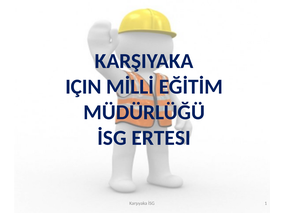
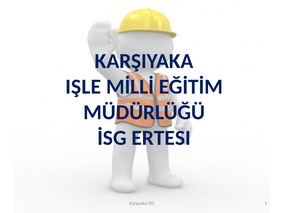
IÇIN: IÇIN -> IŞLE
